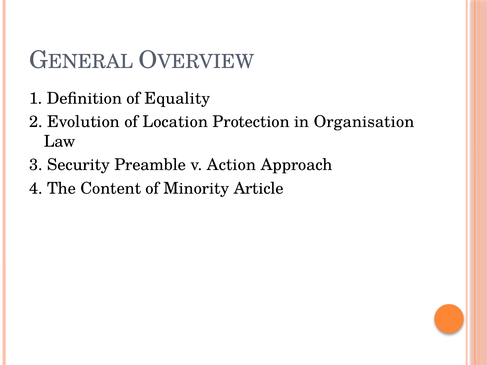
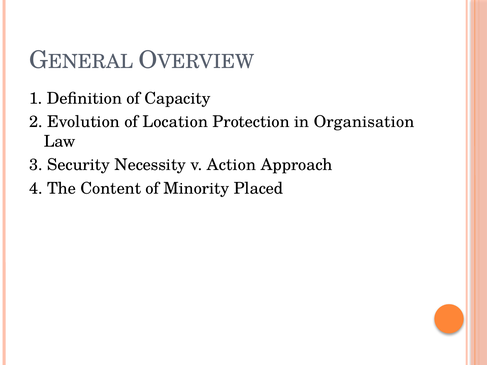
Equality: Equality -> Capacity
Preamble: Preamble -> Necessity
Article: Article -> Placed
